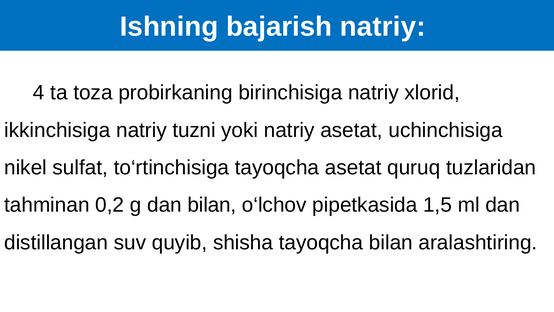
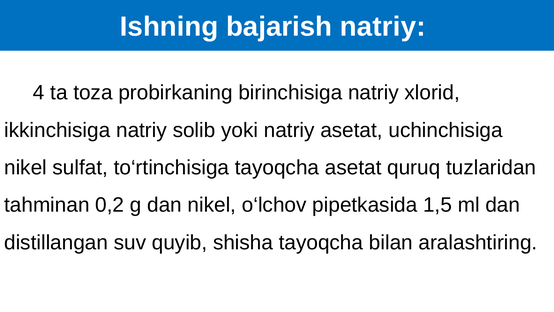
tuzni: tuzni -> solib
dan bilan: bilan -> nikel
